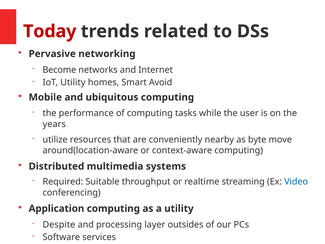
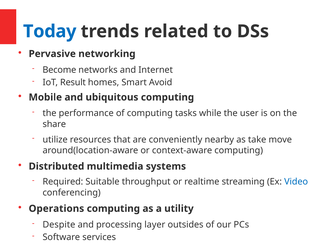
Today colour: red -> blue
IoT Utility: Utility -> Result
years: years -> share
byte: byte -> take
Application: Application -> Operations
